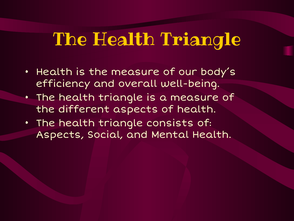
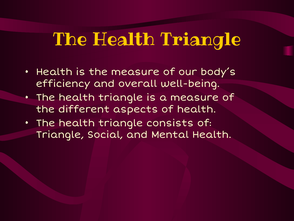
Aspects at (60, 134): Aspects -> Triangle
